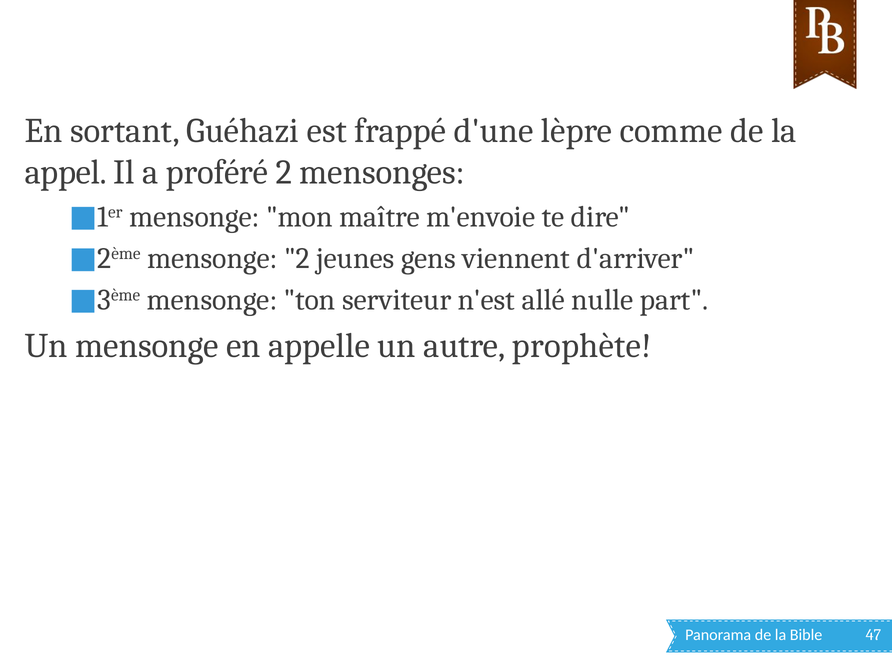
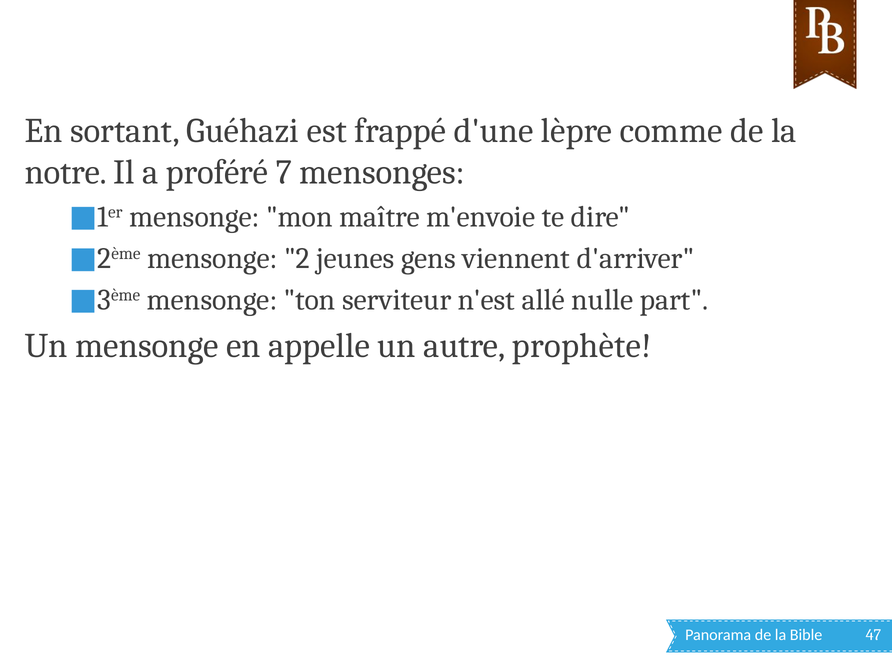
appel: appel -> notre
proféré 2: 2 -> 7
